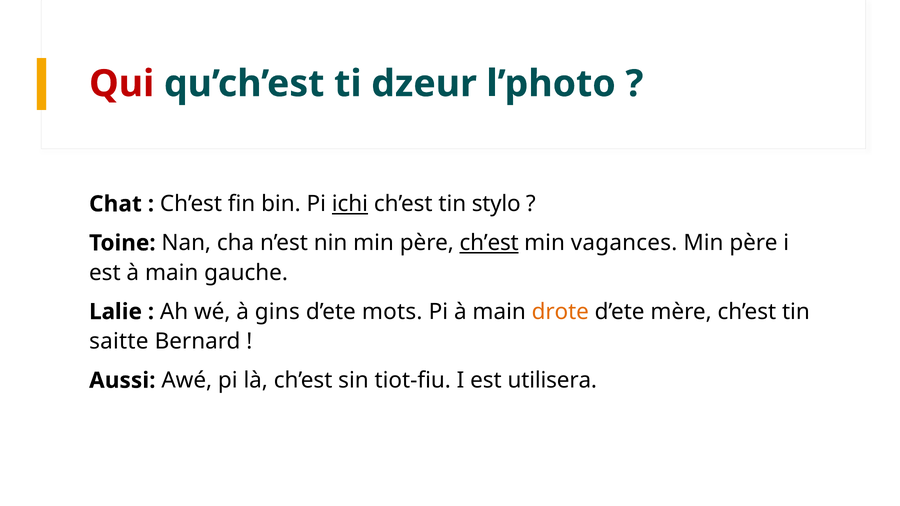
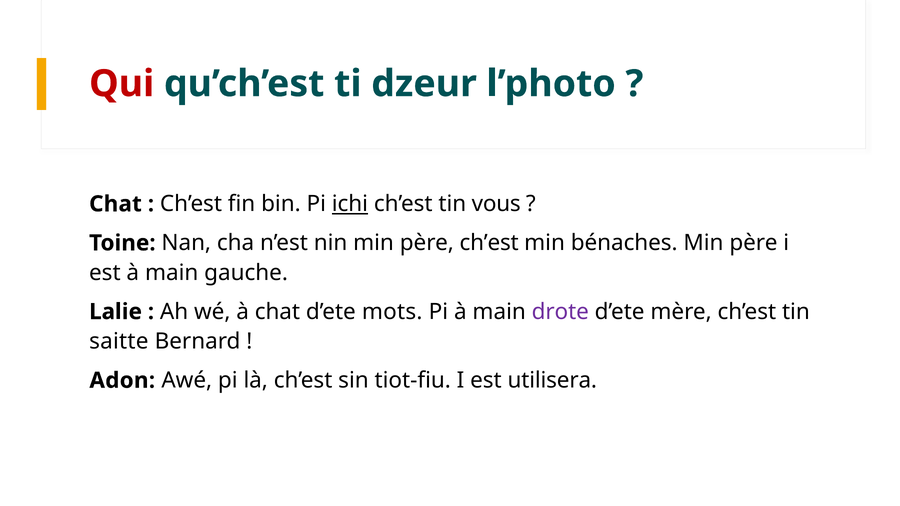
stylo: stylo -> vous
ch’est at (489, 243) underline: present -> none
vagances: vagances -> bénaches
à gins: gins -> chat
drote colour: orange -> purple
Aussi: Aussi -> Adon
